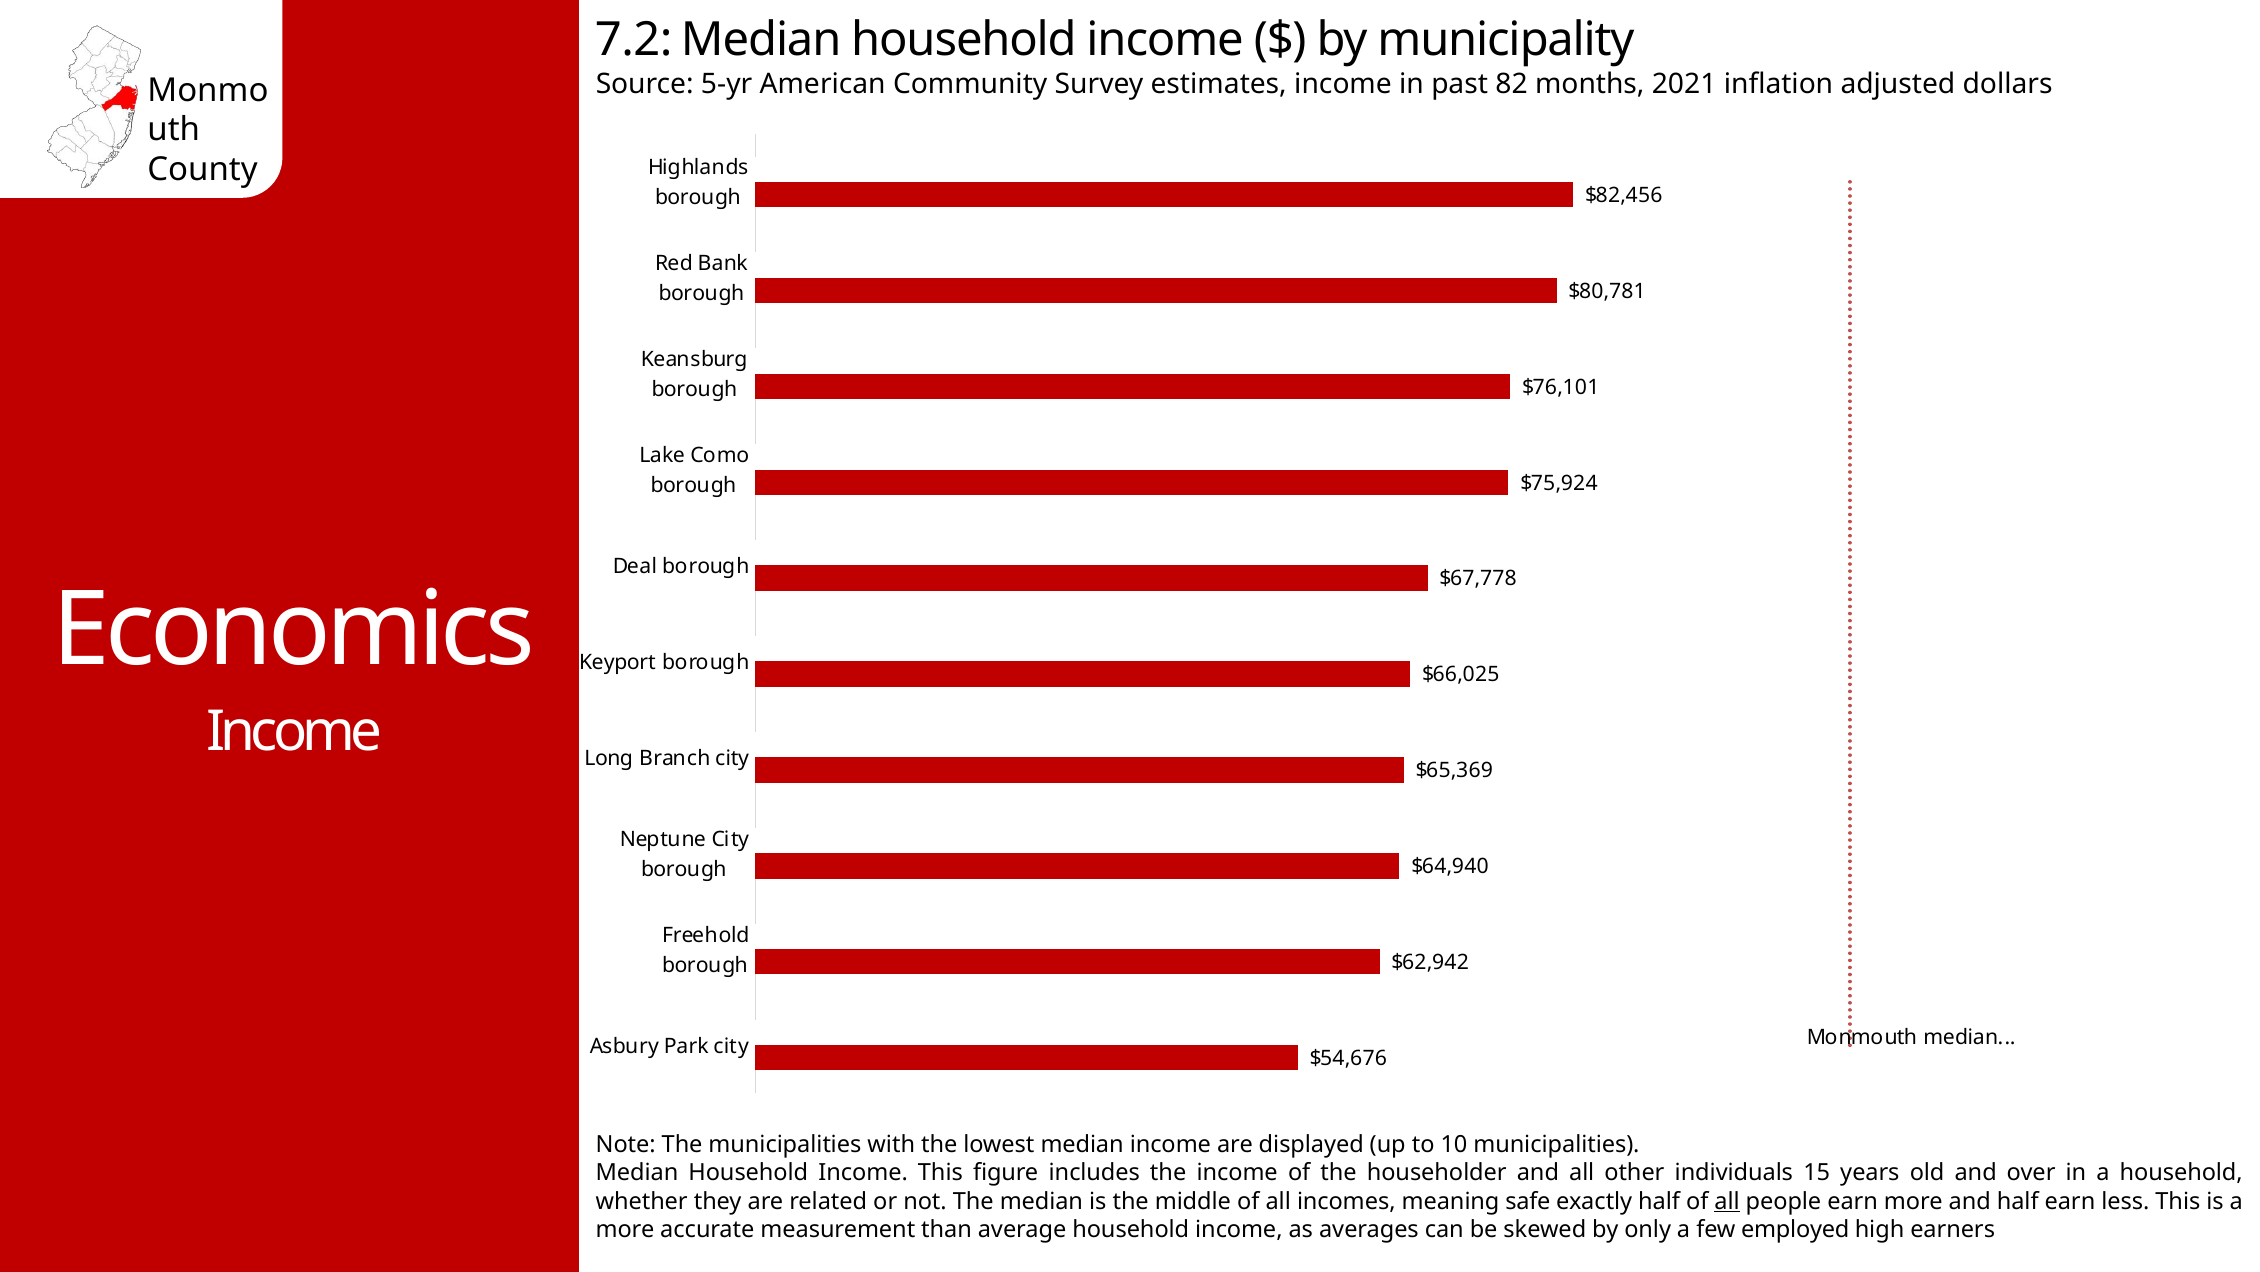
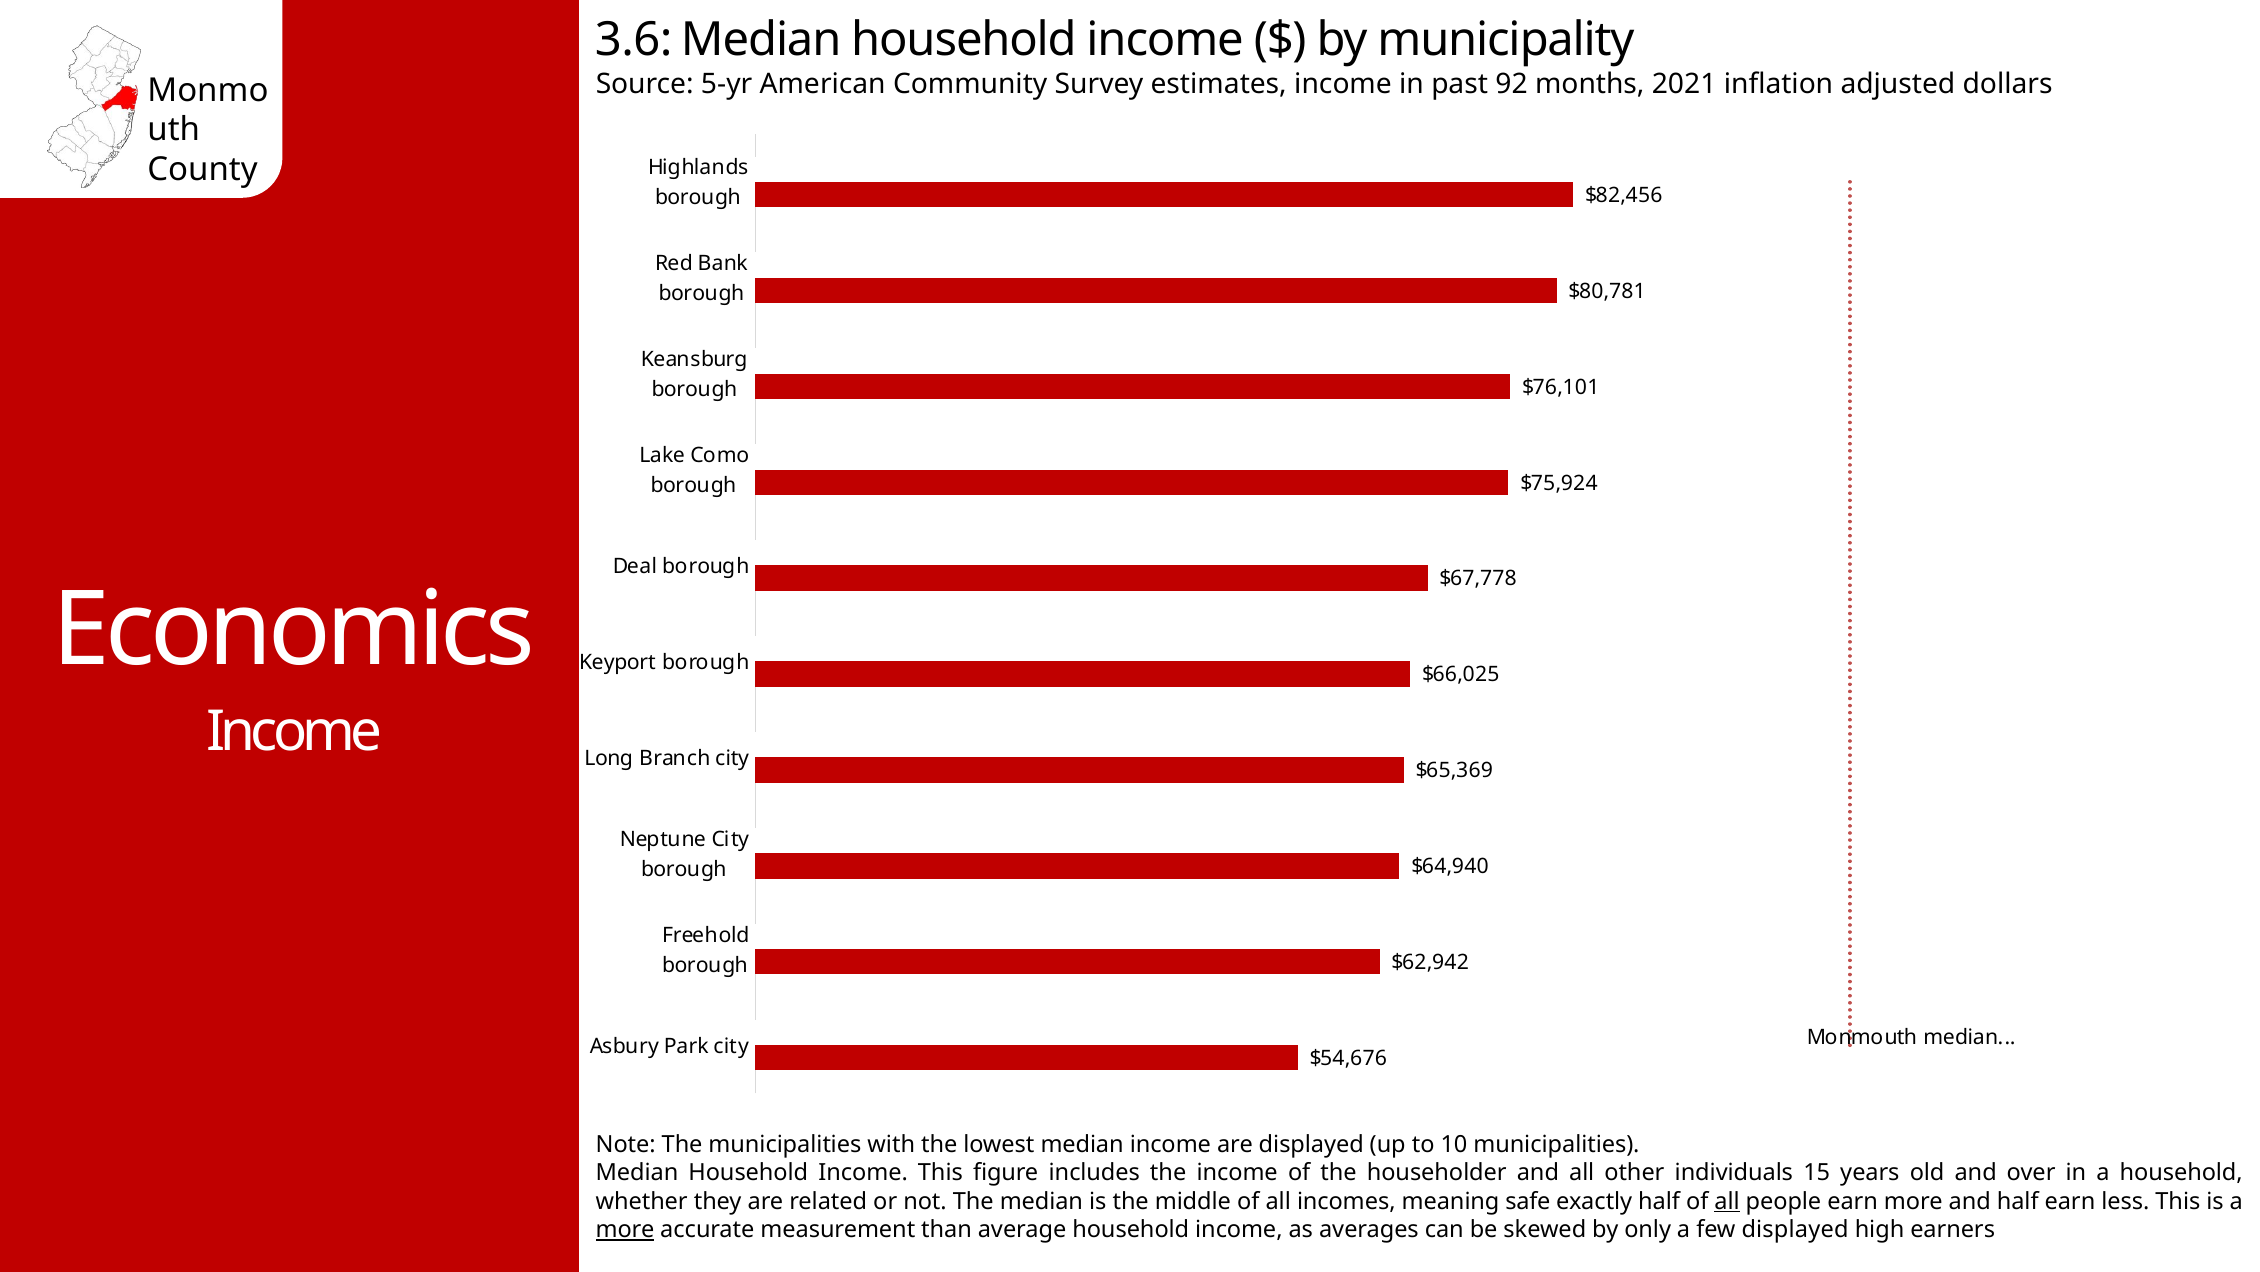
7.2: 7.2 -> 3.6
82: 82 -> 92
more at (625, 1229) underline: none -> present
few employed: employed -> displayed
